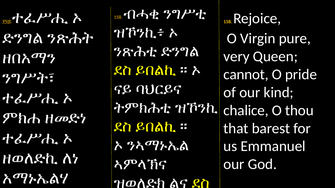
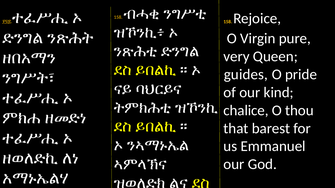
cannot: cannot -> guides
